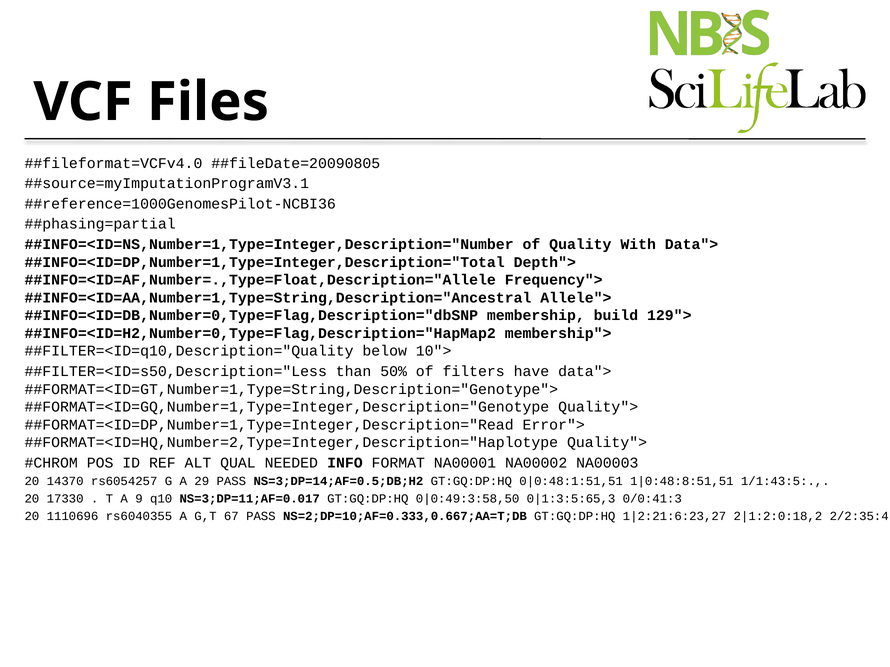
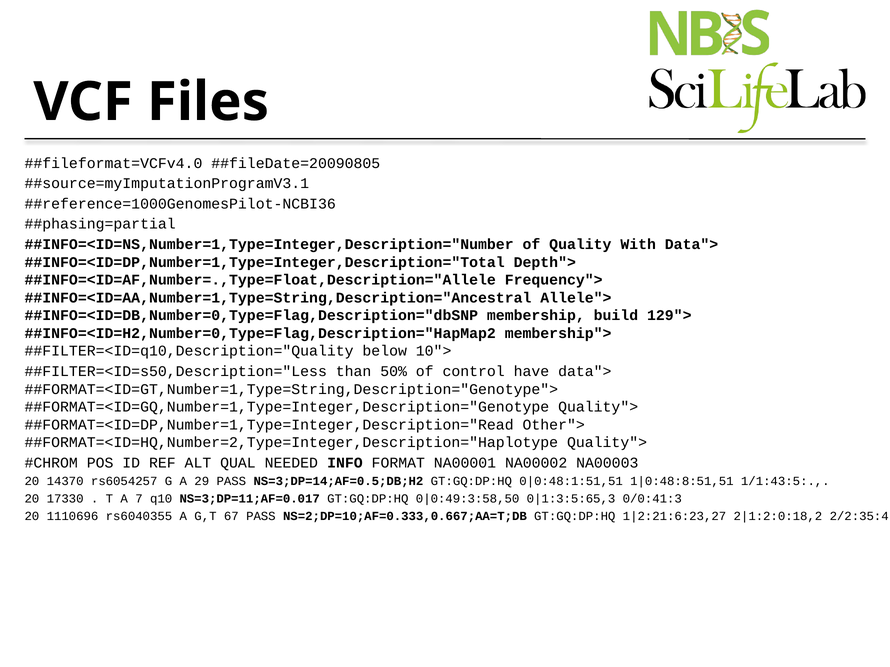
filters: filters -> control
Error">: Error"> -> Other">
9: 9 -> 7
